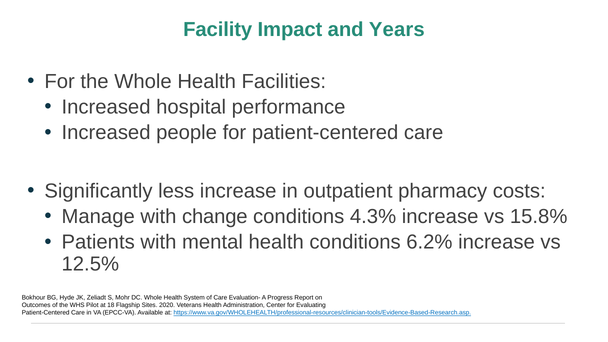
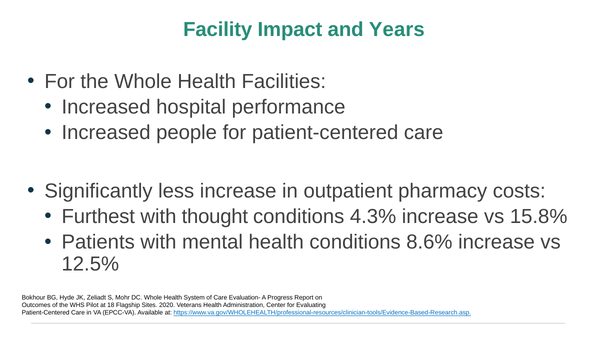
Manage: Manage -> Furthest
change: change -> thought
6.2%: 6.2% -> 8.6%
